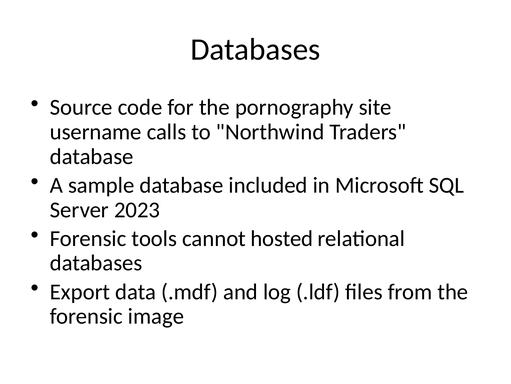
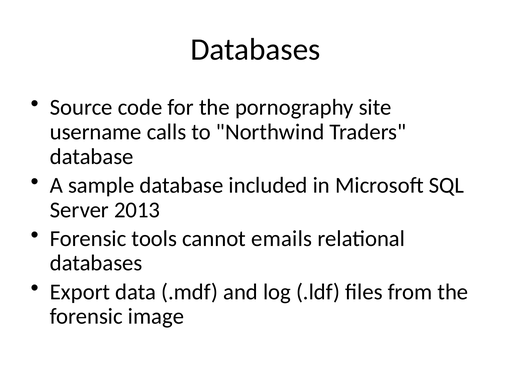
2023: 2023 -> 2013
hosted: hosted -> emails
